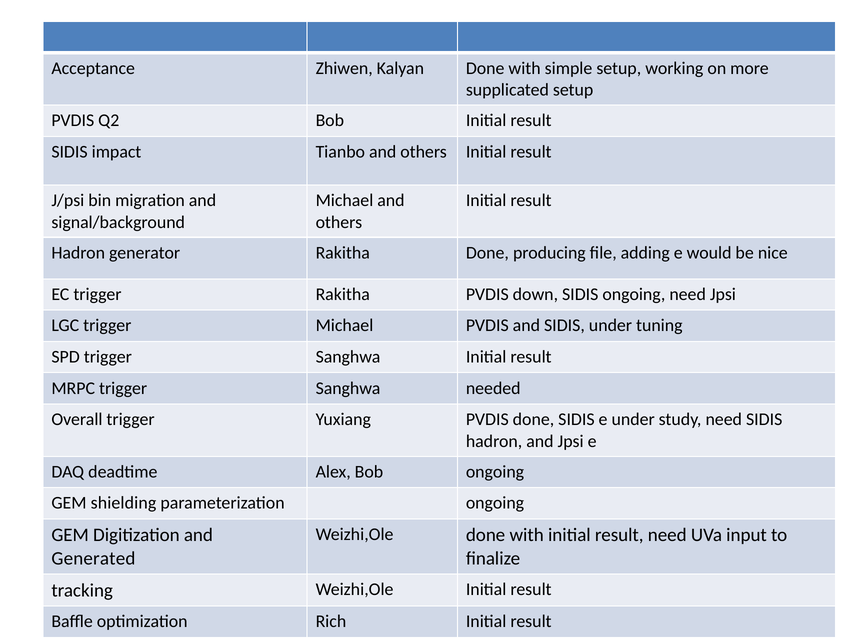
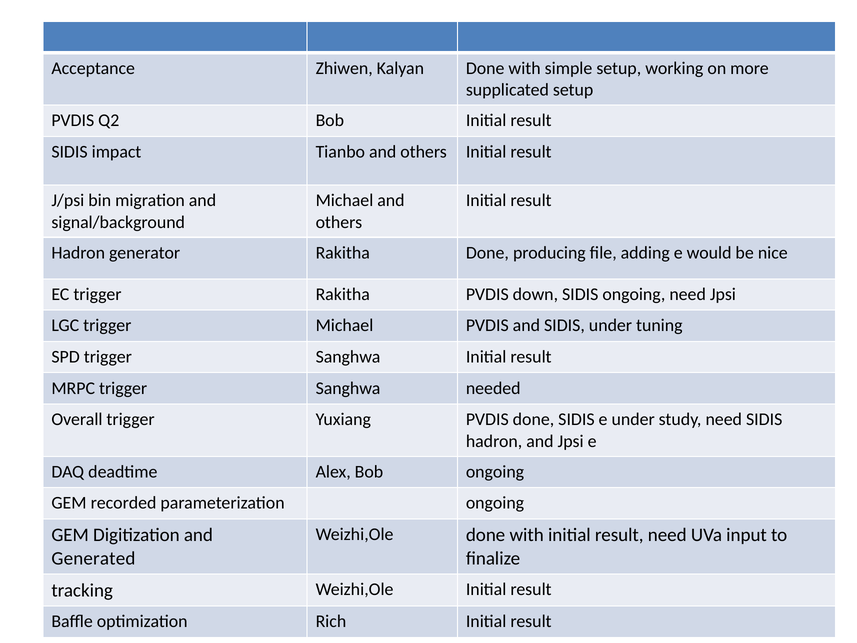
shielding: shielding -> recorded
